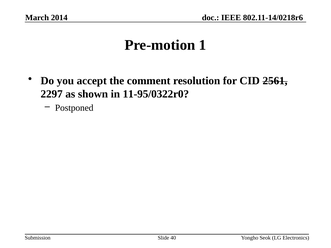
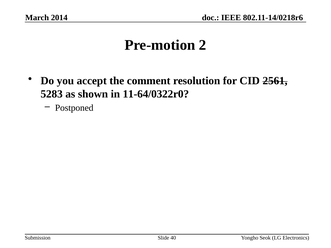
1: 1 -> 2
2297: 2297 -> 5283
11-95/0322r0: 11-95/0322r0 -> 11-64/0322r0
